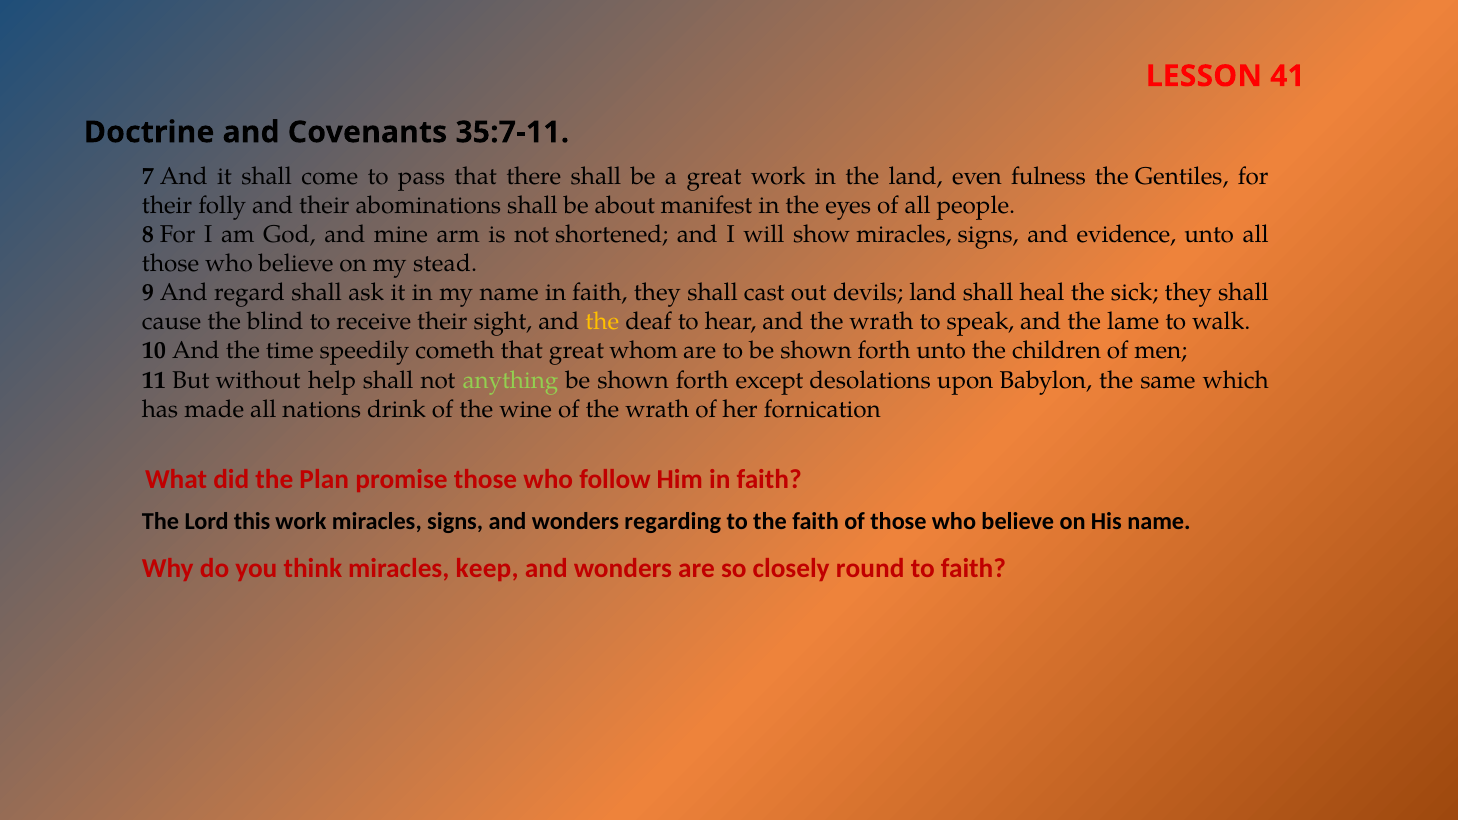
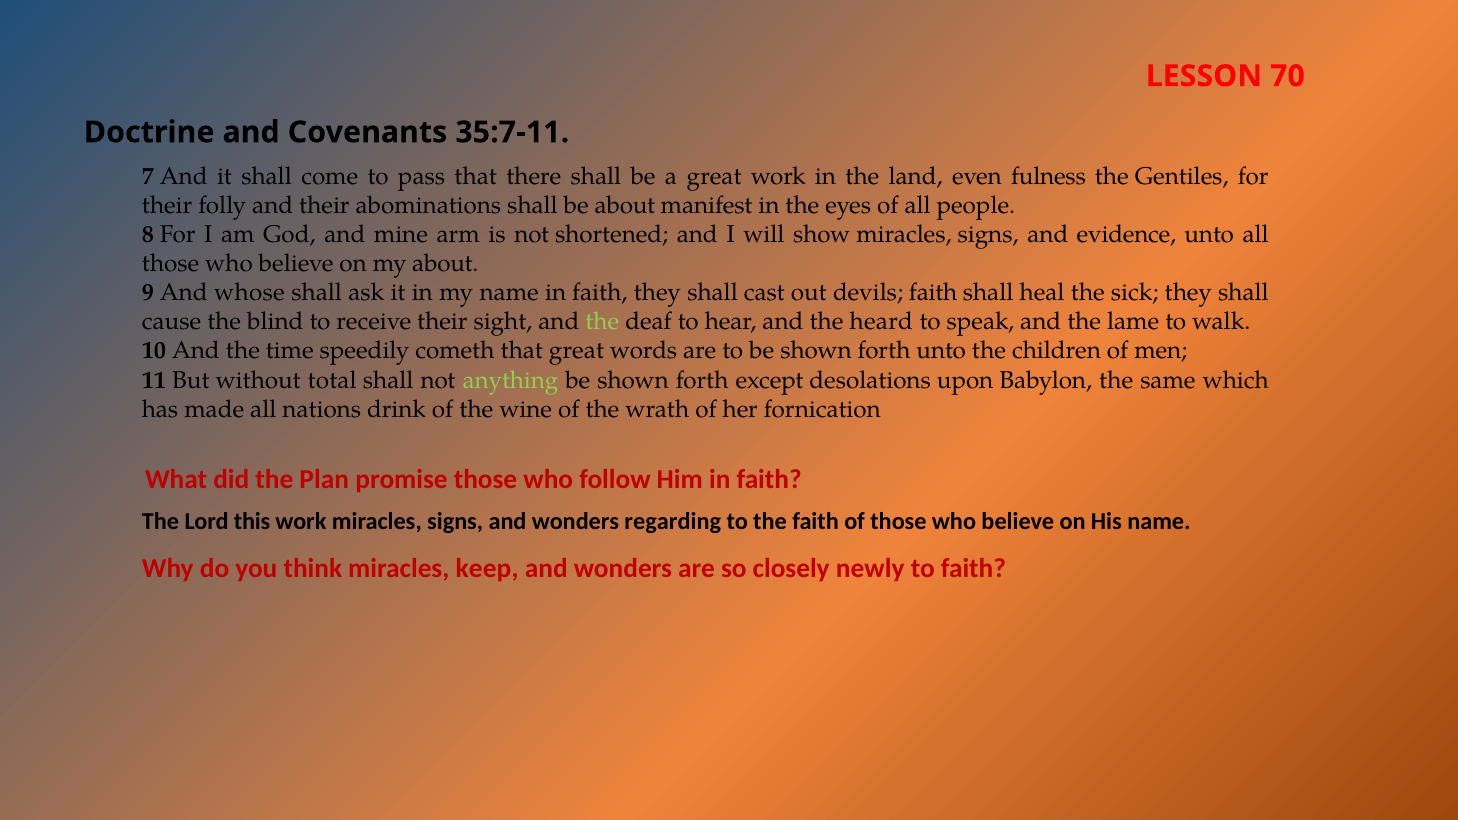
41: 41 -> 70
my stead: stead -> about
regard: regard -> whose
devils land: land -> faith
the at (602, 322) colour: yellow -> light green
and the wrath: wrath -> heard
whom: whom -> words
help: help -> total
round: round -> newly
